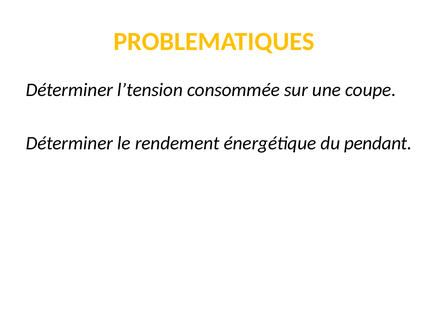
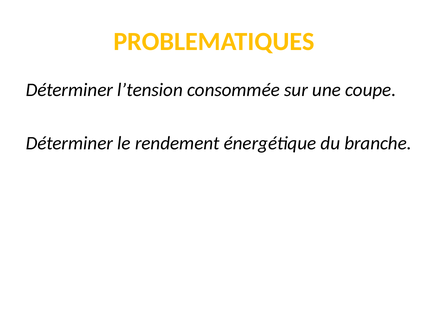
pendant: pendant -> branche
